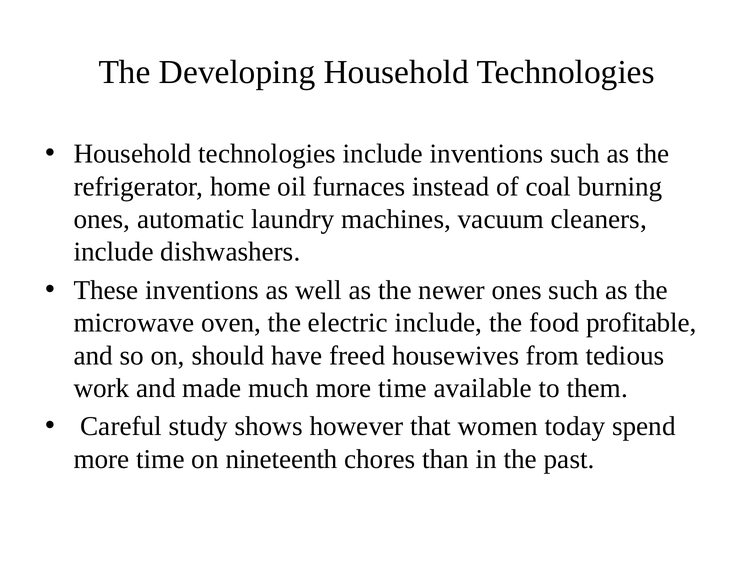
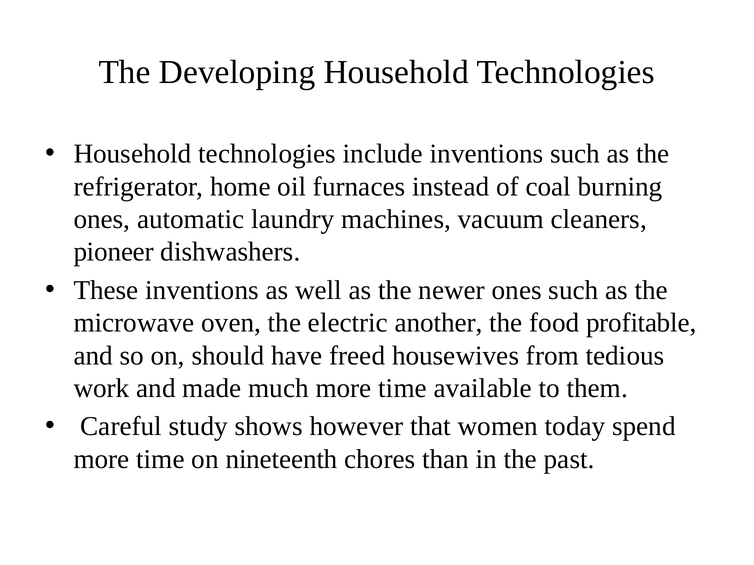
include at (114, 252): include -> pioneer
electric include: include -> another
